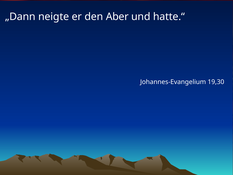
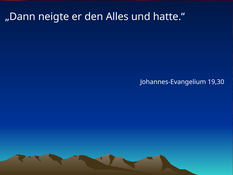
Aber: Aber -> Alles
